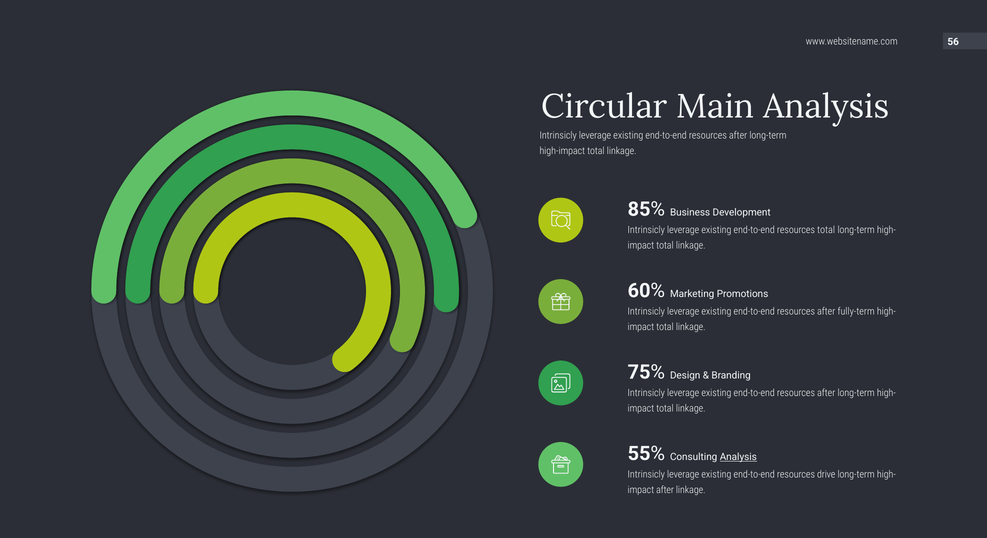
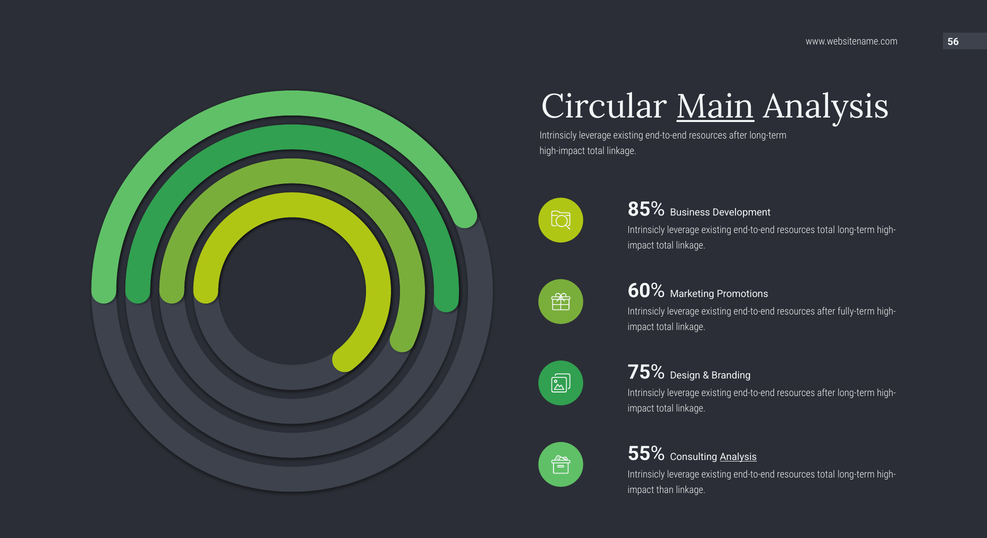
Main underline: none -> present
drive at (826, 475): drive -> total
after at (665, 490): after -> than
